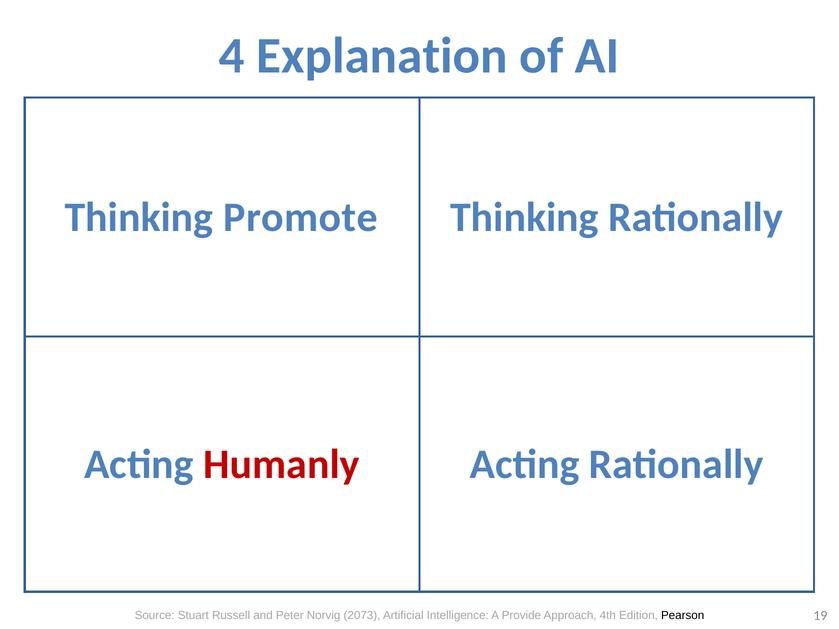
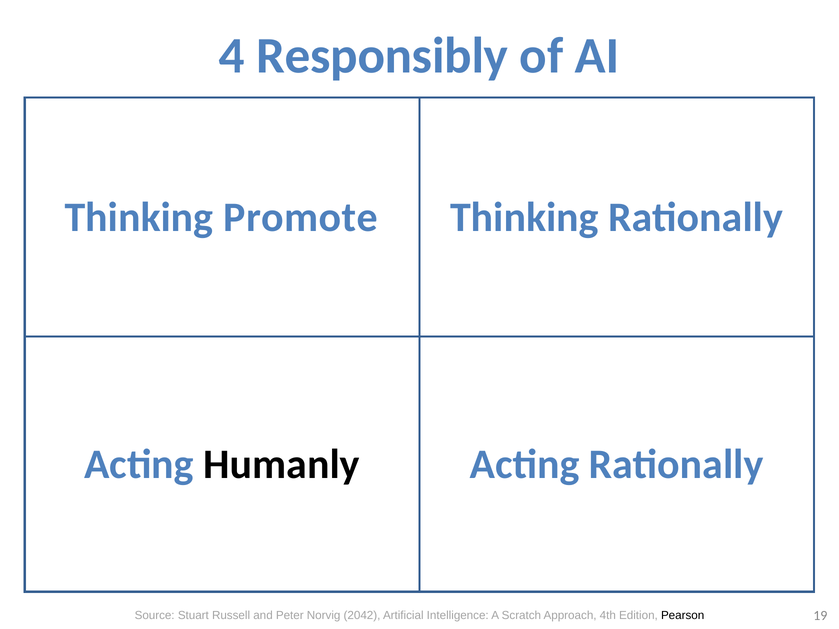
Explanation: Explanation -> Responsibly
Humanly colour: red -> black
2073: 2073 -> 2042
Provide: Provide -> Scratch
